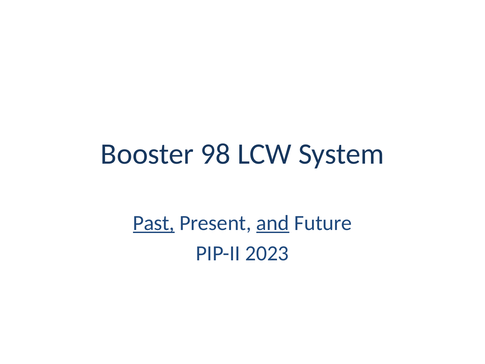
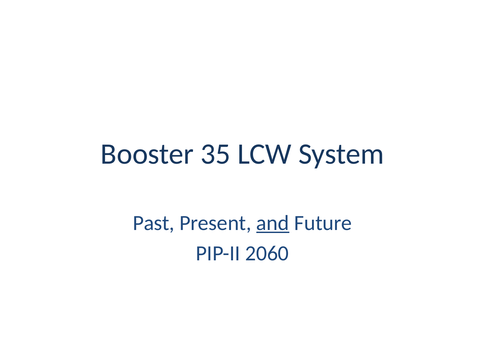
98: 98 -> 35
Past underline: present -> none
2023: 2023 -> 2060
